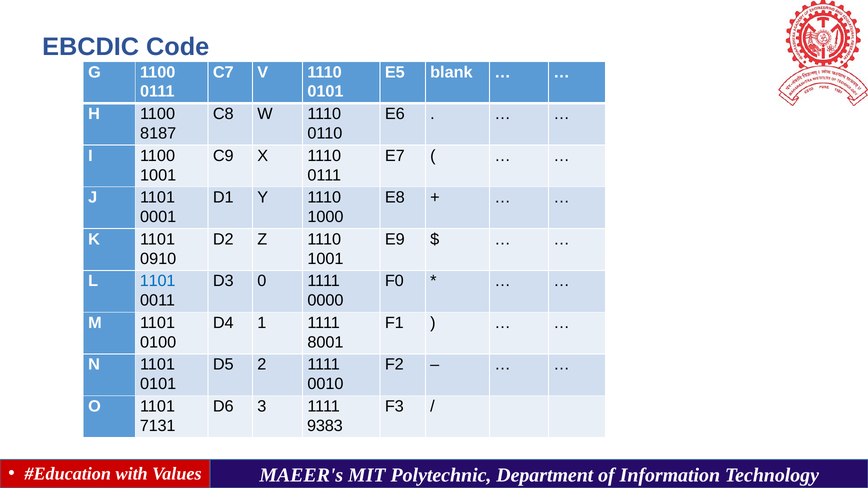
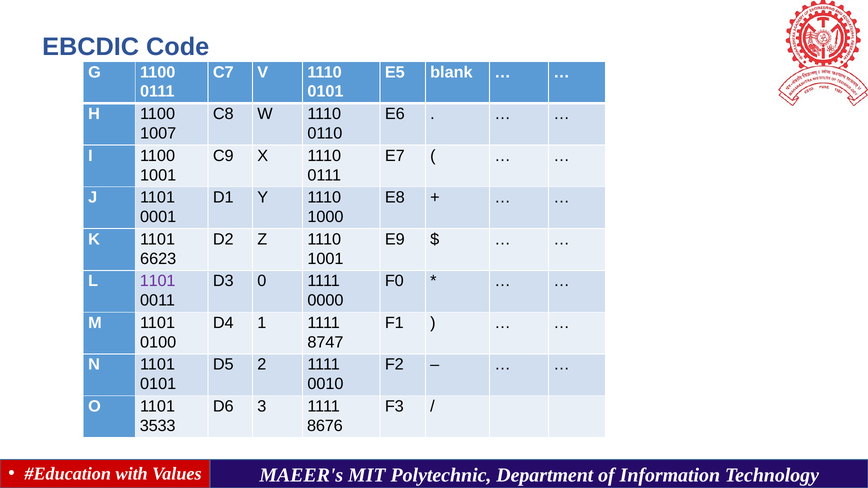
8187: 8187 -> 1007
0910: 0910 -> 6623
1101 at (158, 281) colour: blue -> purple
8001: 8001 -> 8747
7131: 7131 -> 3533
9383: 9383 -> 8676
